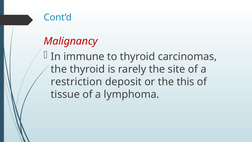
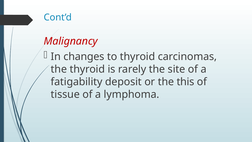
immune: immune -> changes
restriction: restriction -> fatigability
